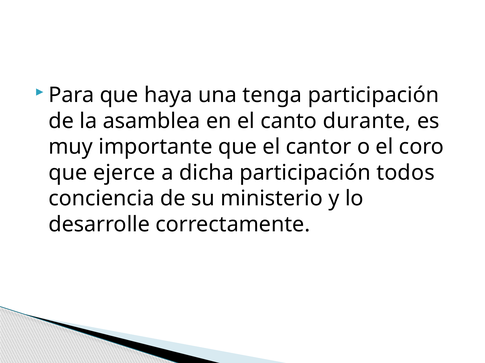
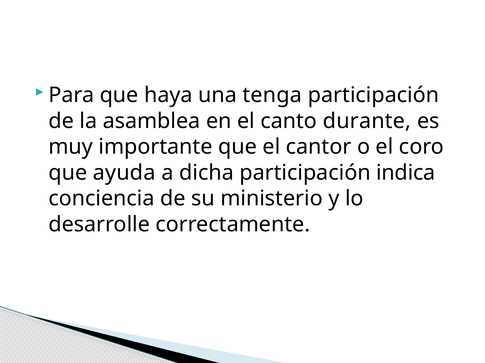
ejerce: ejerce -> ayuda
todos: todos -> indica
